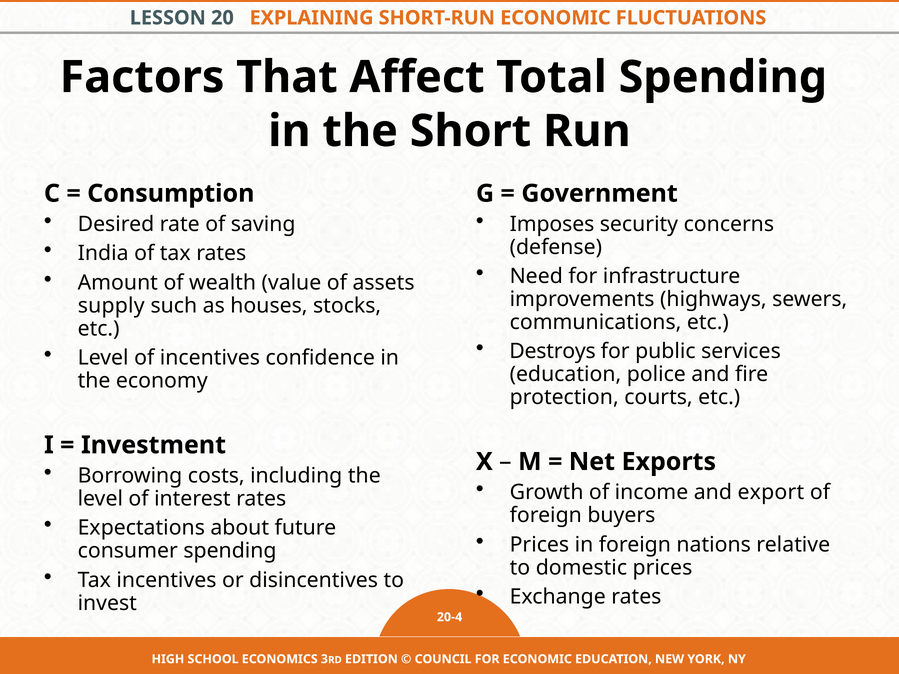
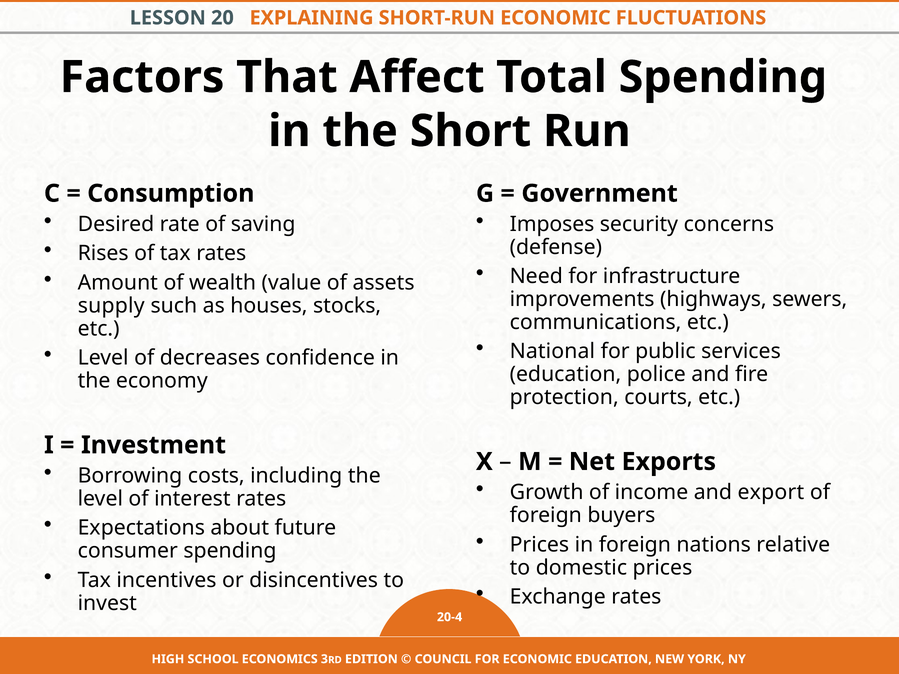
India: India -> Rises
Destroys: Destroys -> National
of incentives: incentives -> decreases
